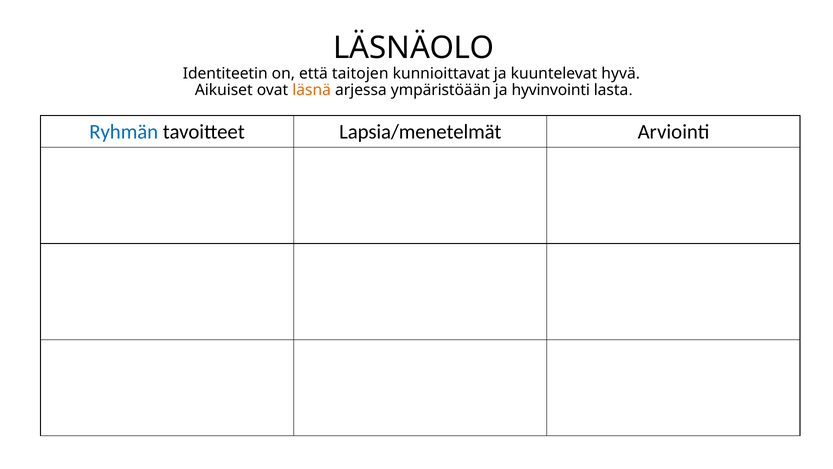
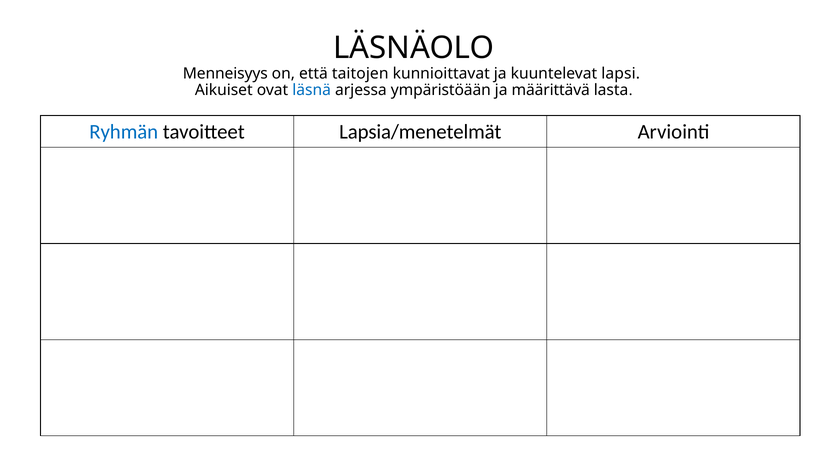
Identiteetin: Identiteetin -> Menneisyys
hyvä: hyvä -> lapsi
läsnä colour: orange -> blue
hyvinvointi: hyvinvointi -> määrittävä
